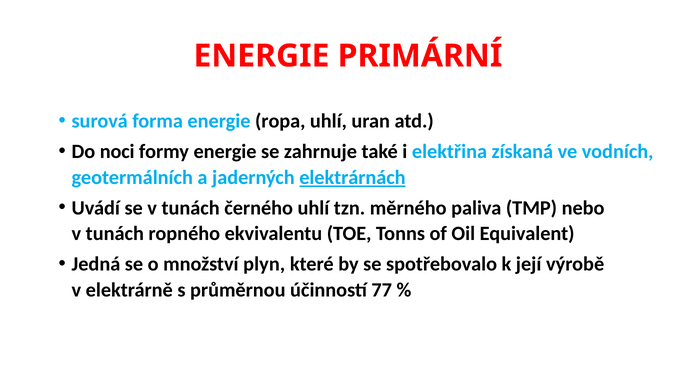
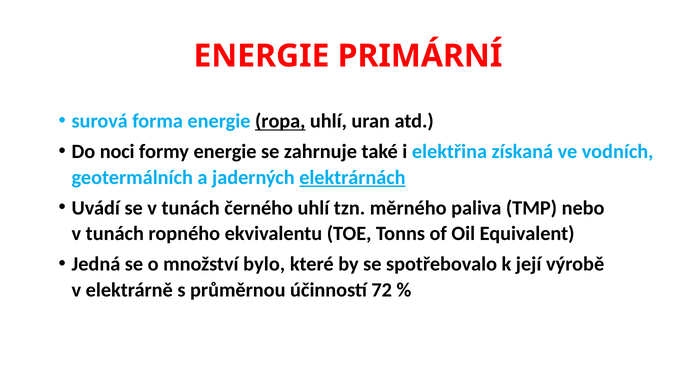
ropa underline: none -> present
plyn: plyn -> bylo
77: 77 -> 72
